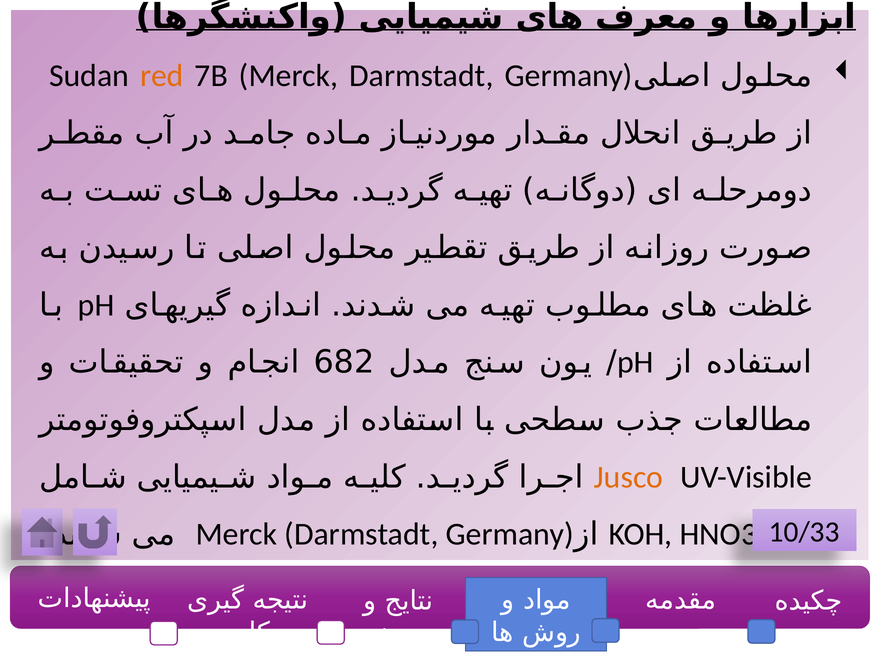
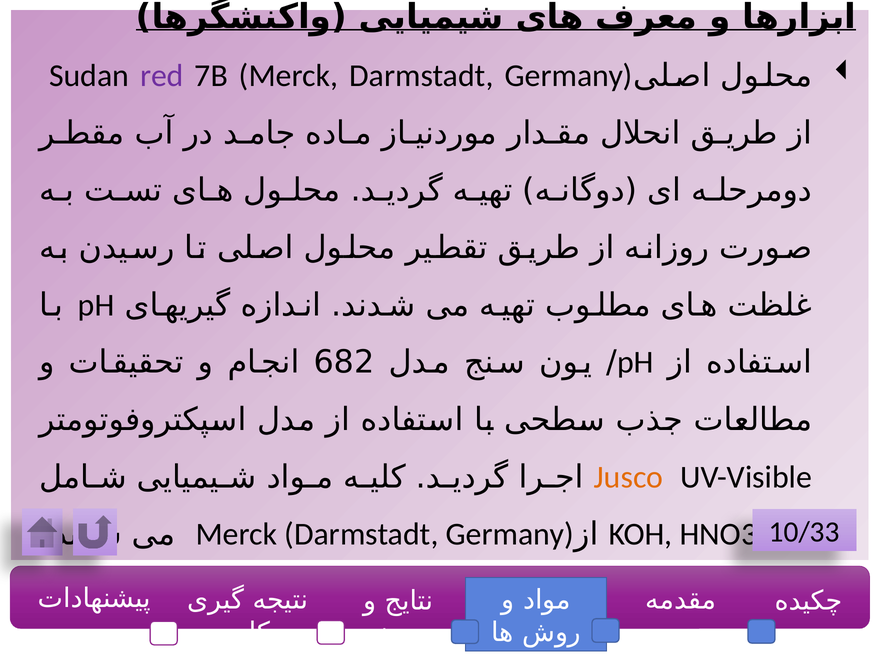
red colour: orange -> purple
